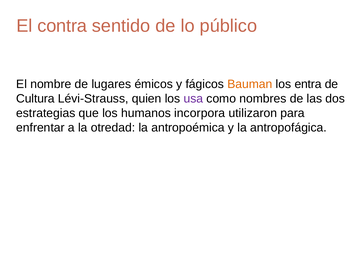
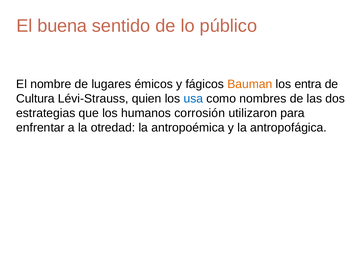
contra: contra -> buena
usa colour: purple -> blue
incorpora: incorpora -> corrosión
